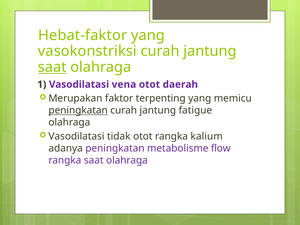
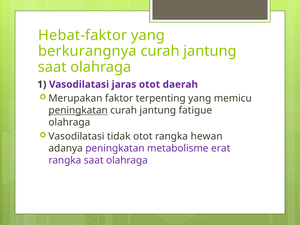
vasokonstriksi: vasokonstriksi -> berkurangnya
saat at (52, 67) underline: present -> none
vena: vena -> jaras
kalium: kalium -> hewan
flow: flow -> erat
